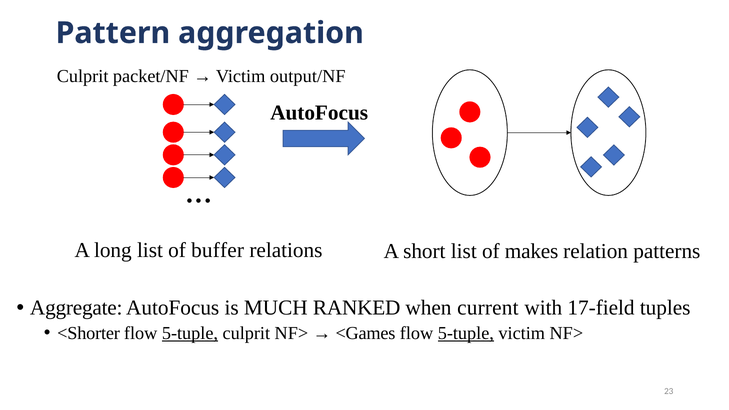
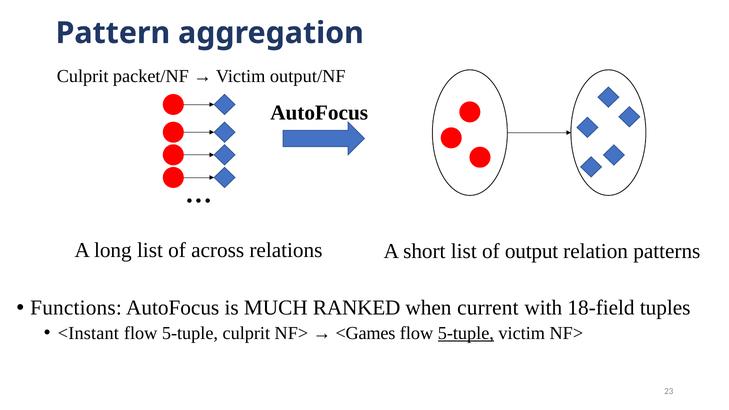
buffer: buffer -> across
makes: makes -> output
Aggregate: Aggregate -> Functions
17-field: 17-field -> 18-field
<Shorter: <Shorter -> <Instant
5-tuple at (190, 333) underline: present -> none
